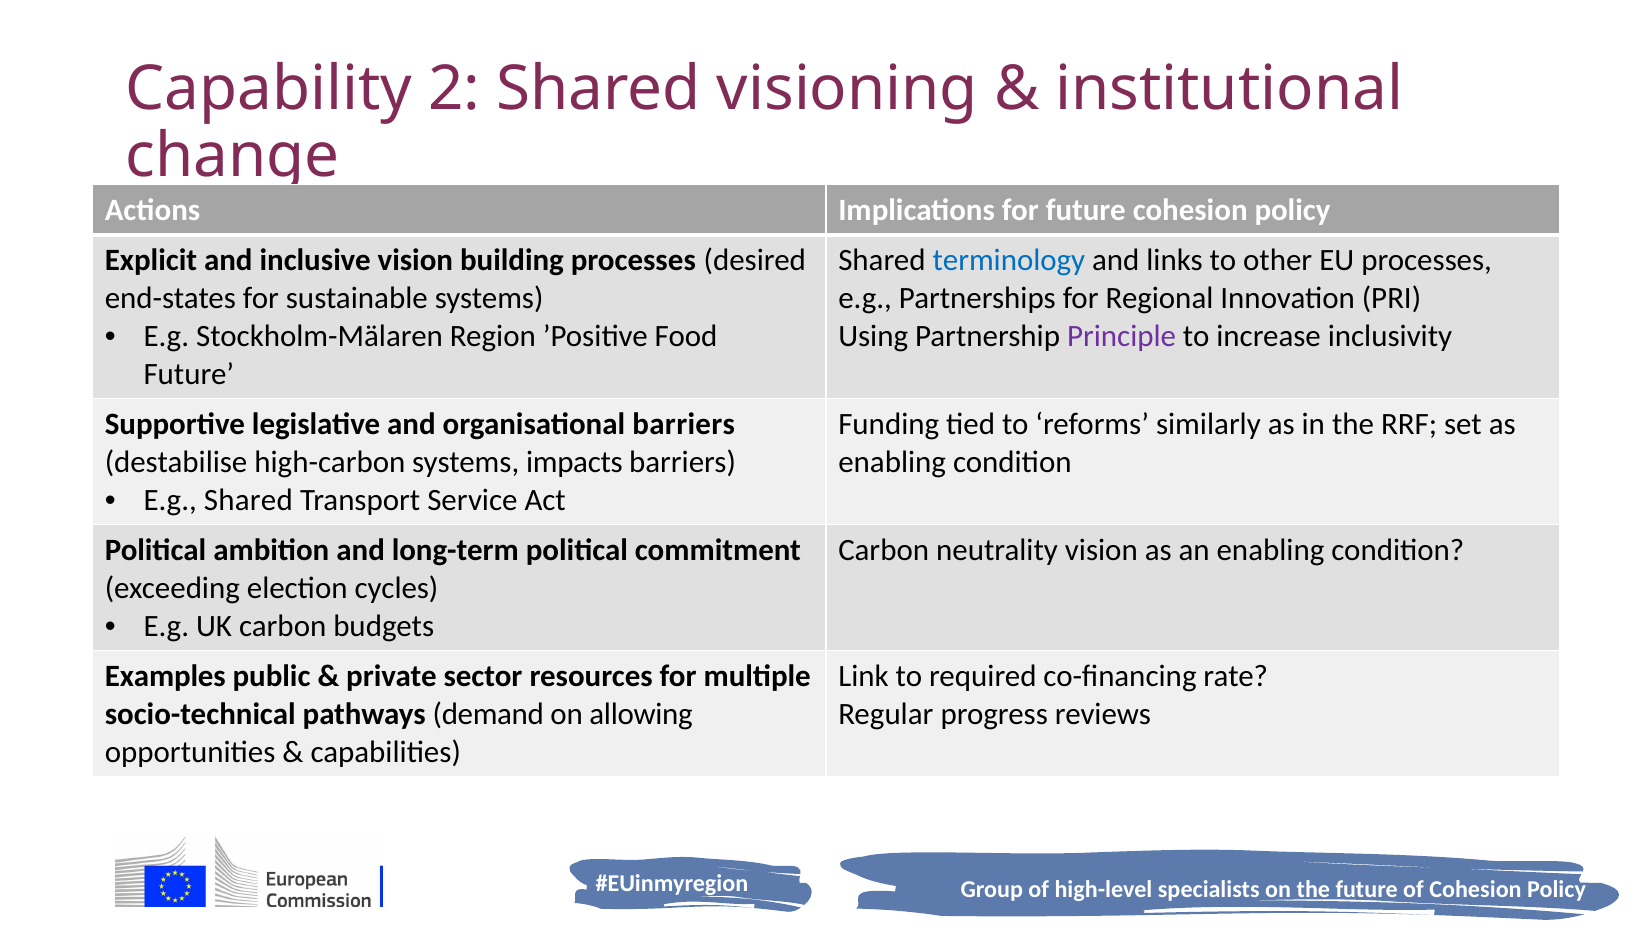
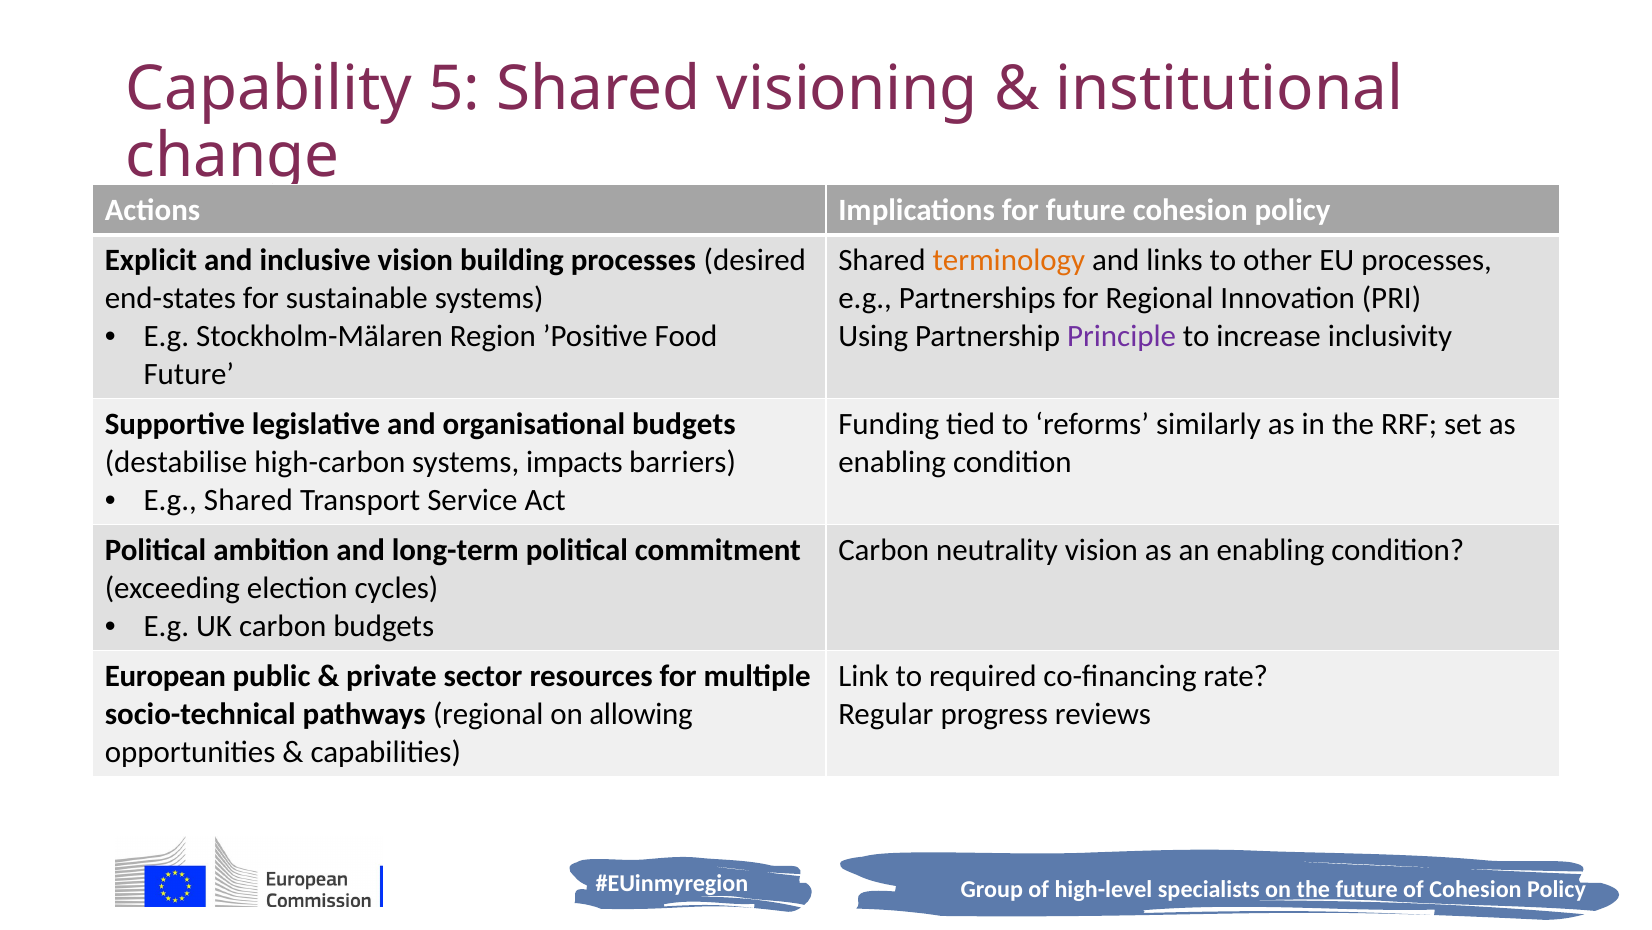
2: 2 -> 5
terminology colour: blue -> orange
organisational barriers: barriers -> budgets
Examples: Examples -> European
pathways demand: demand -> regional
